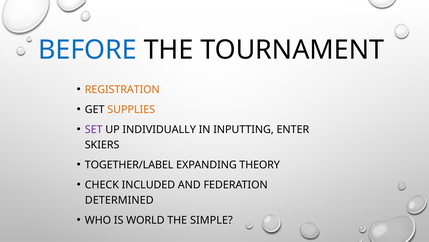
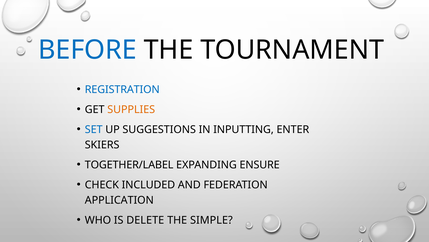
REGISTRATION colour: orange -> blue
SET colour: purple -> blue
INDIVIDUALLY: INDIVIDUALLY -> SUGGESTIONS
THEORY: THEORY -> ENSURE
DETERMINED: DETERMINED -> APPLICATION
WORLD: WORLD -> DELETE
